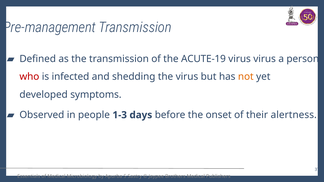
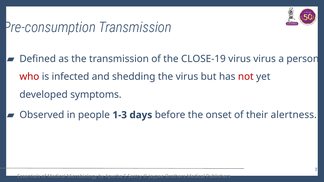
Pre-management: Pre-management -> Pre-consumption
ACUTE-19: ACUTE-19 -> CLOSE-19
not colour: orange -> red
